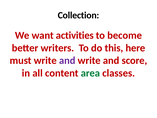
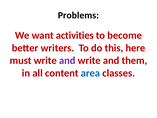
Collection: Collection -> Problems
score: score -> them
area colour: green -> blue
